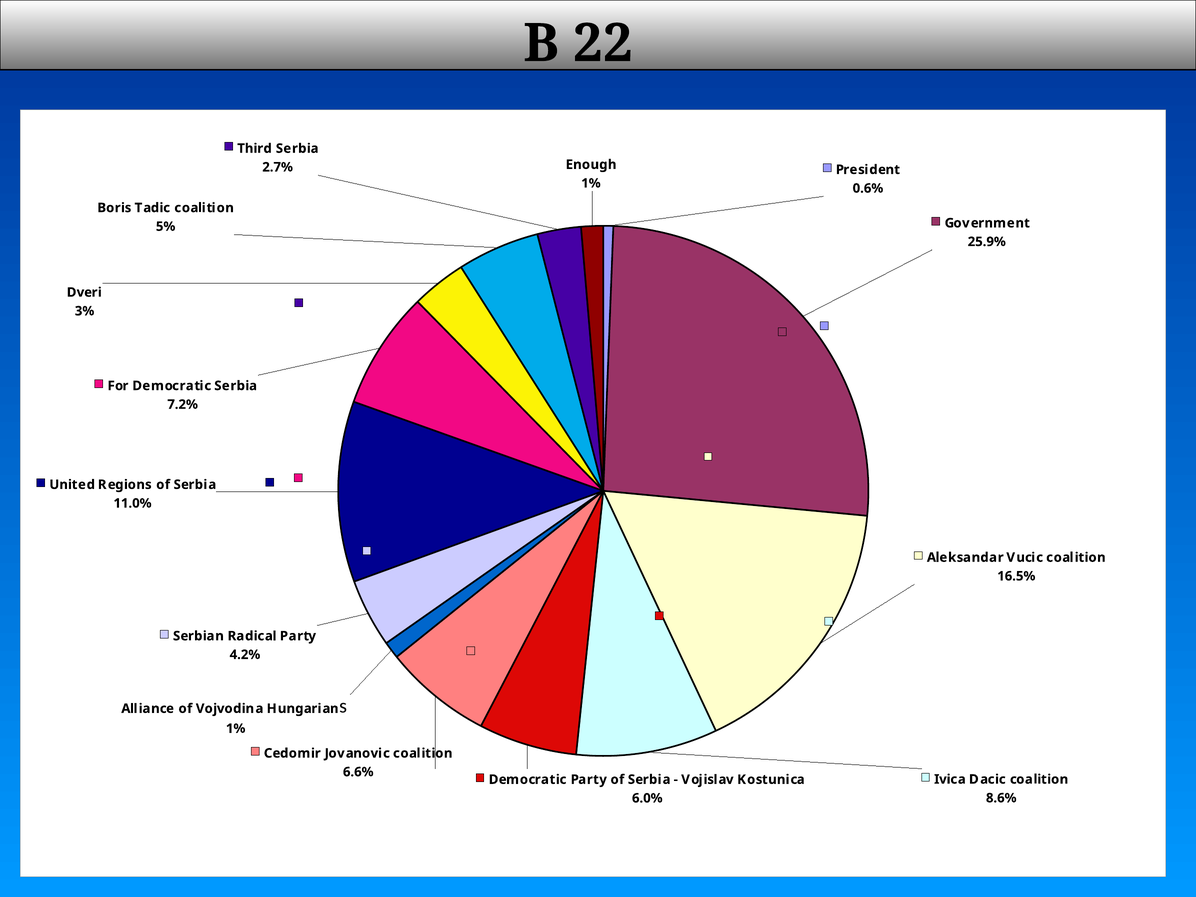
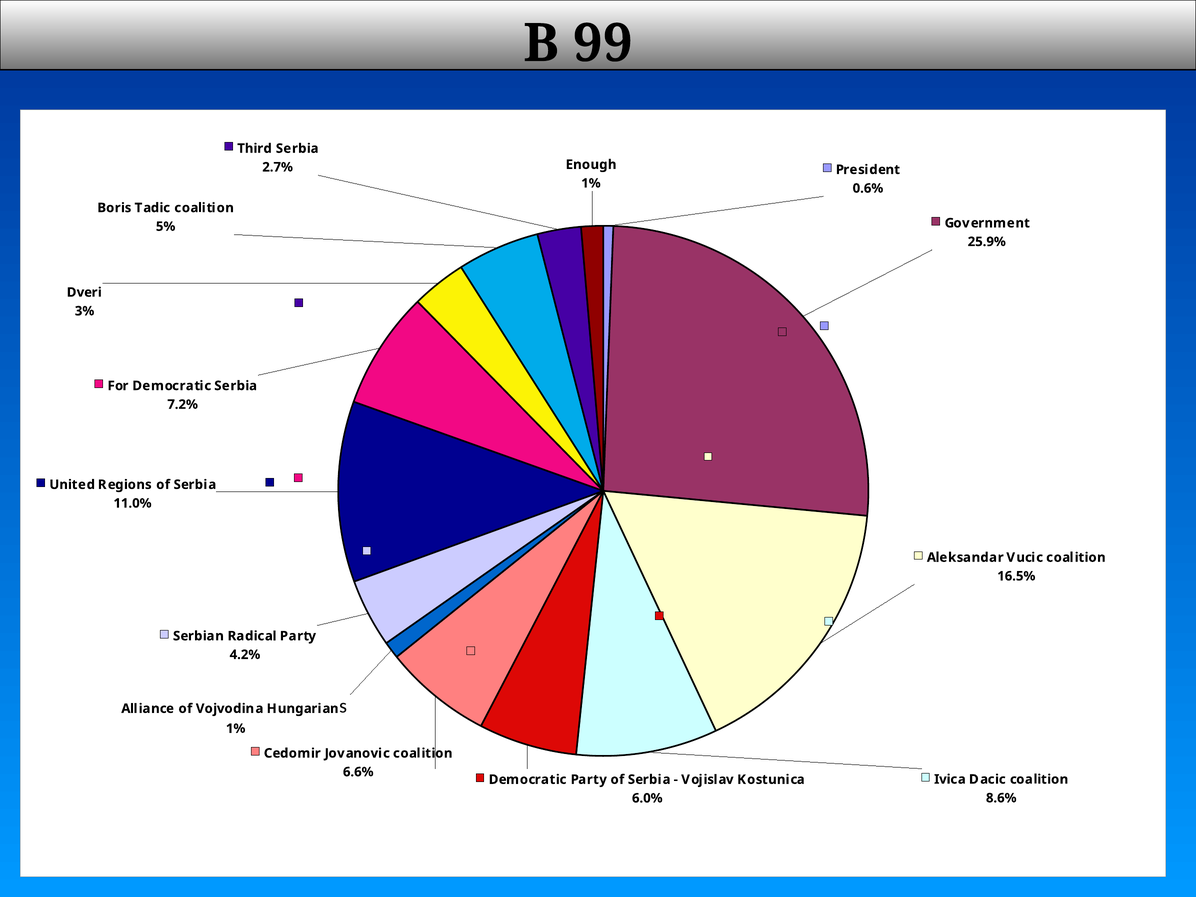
22: 22 -> 99
